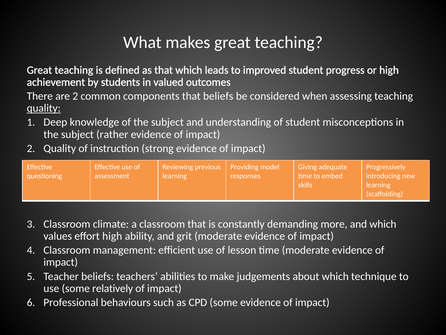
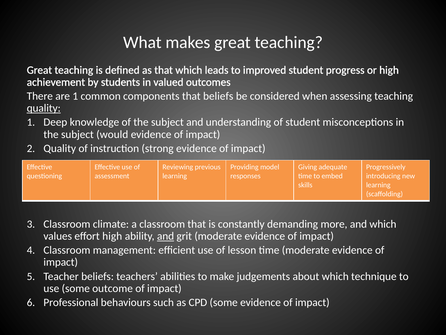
are 2: 2 -> 1
rather: rather -> would
and at (166, 236) underline: none -> present
relatively: relatively -> outcome
